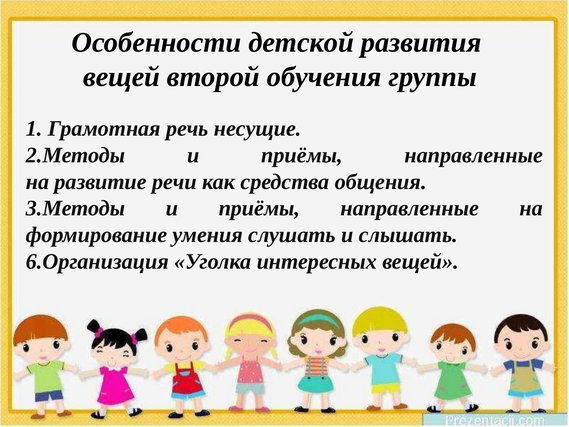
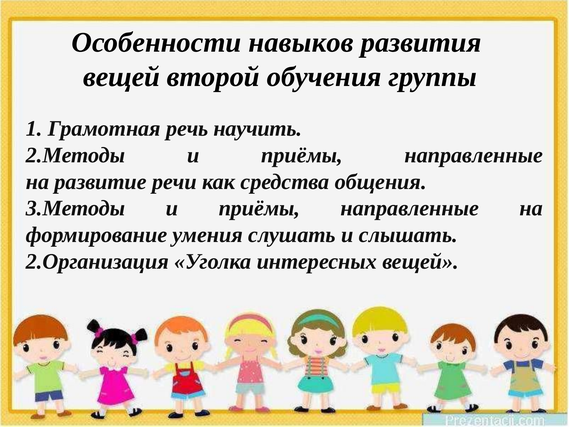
детской: детской -> навыков
несущие: несущие -> научить
6.Организация: 6.Организация -> 2.Организация
